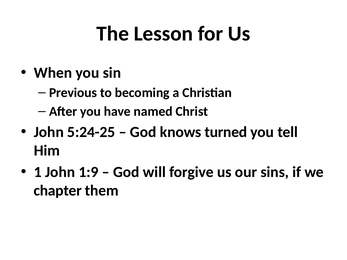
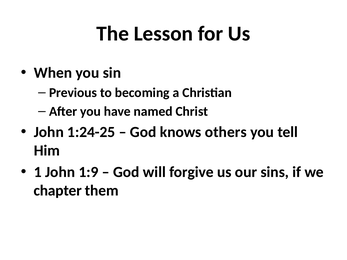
5:24-25: 5:24-25 -> 1:24-25
turned: turned -> others
